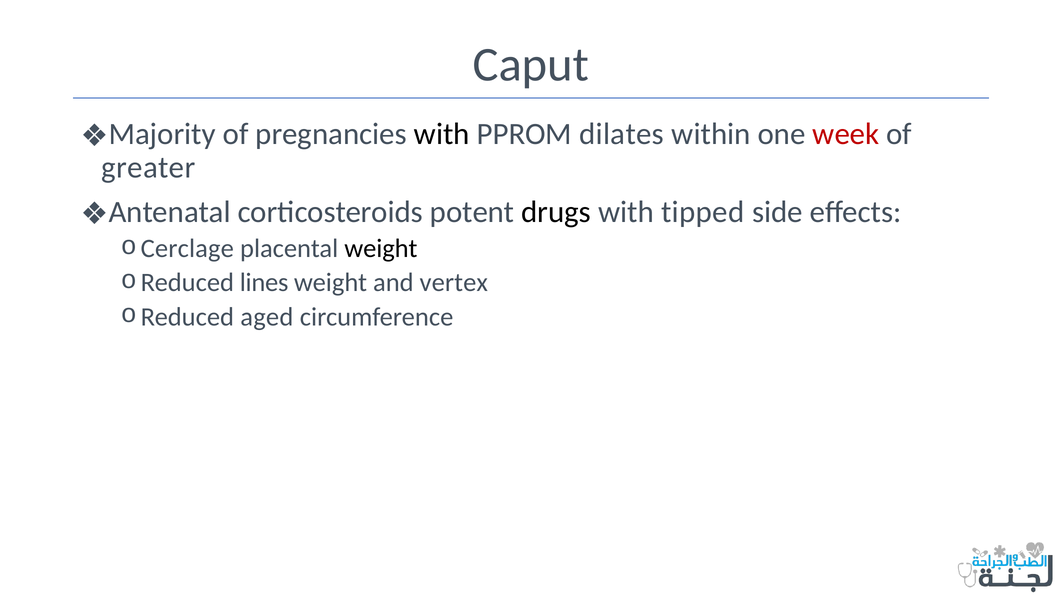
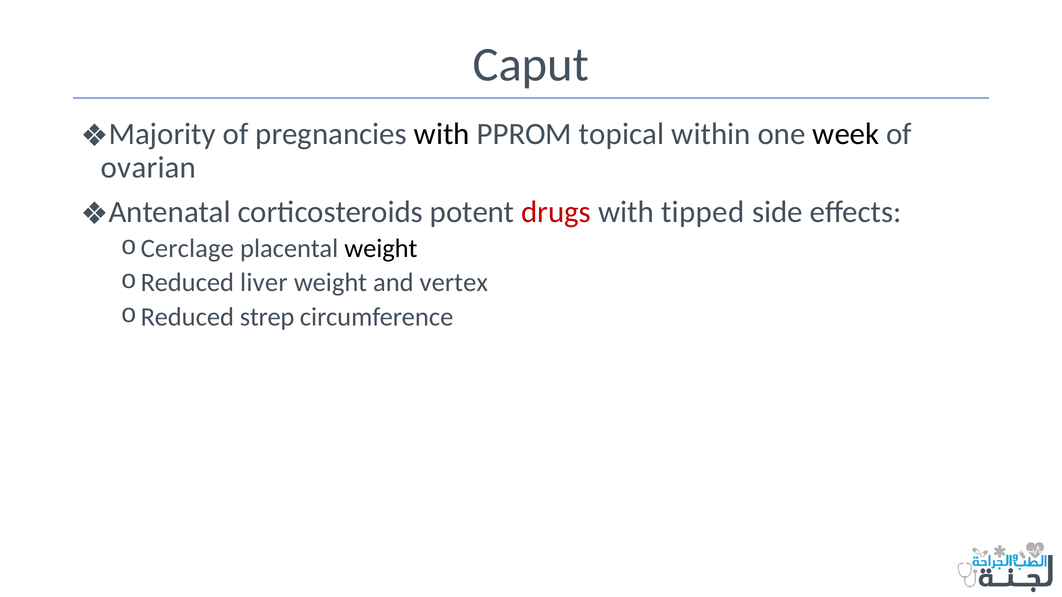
dilates: dilates -> topical
week colour: red -> black
greater: greater -> ovarian
drugs colour: black -> red
lines: lines -> liver
aged: aged -> strep
